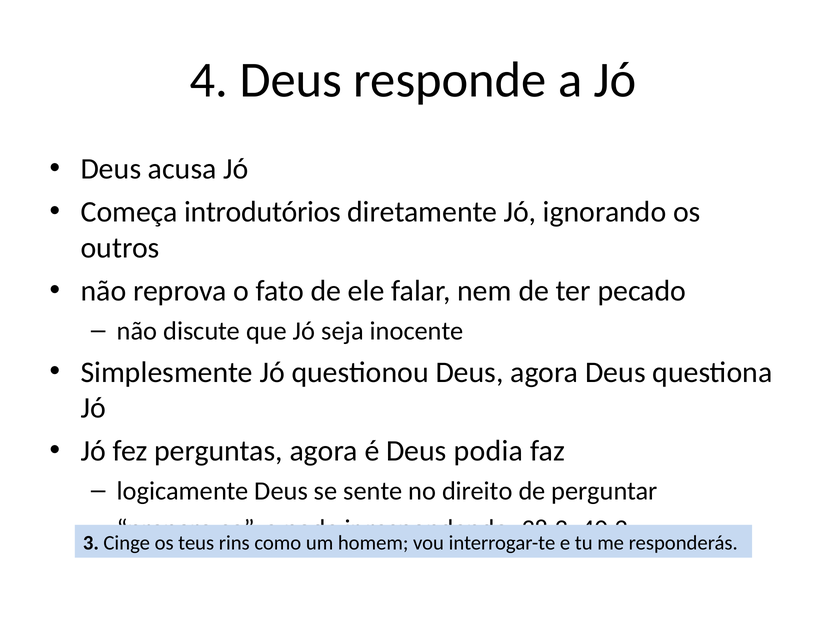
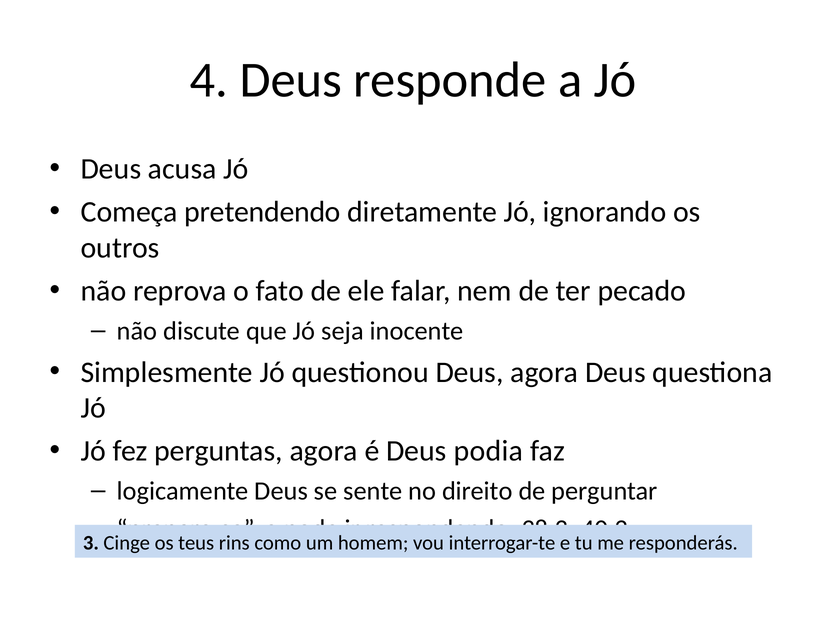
introdutórios: introdutórios -> pretendendo
